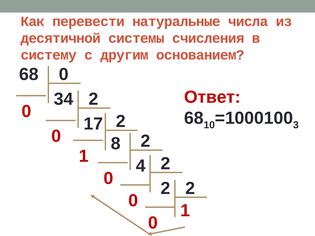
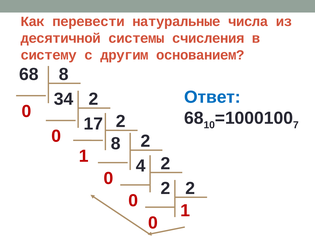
68 0: 0 -> 8
Ответ colour: red -> blue
3: 3 -> 7
